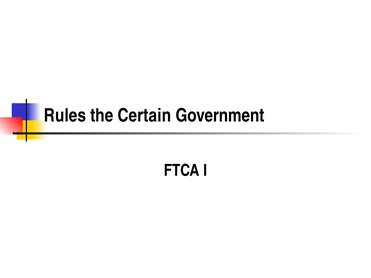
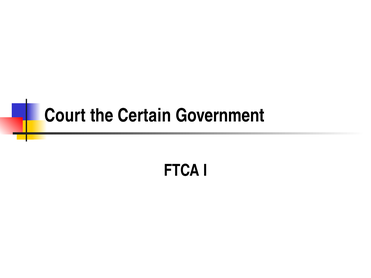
Rules: Rules -> Court
